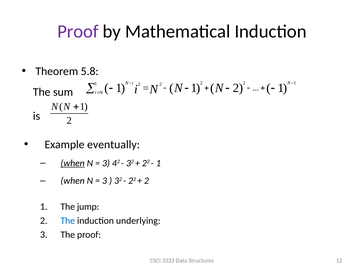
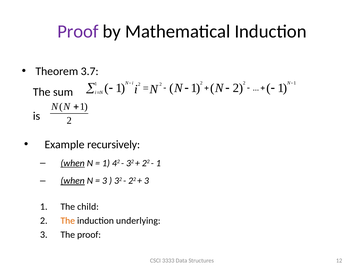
5.8: 5.8 -> 3.7
eventually: eventually -> recursively
3 at (106, 163): 3 -> 1
when at (73, 181) underline: none -> present
2 at (146, 181): 2 -> 3
jump: jump -> child
The at (68, 221) colour: blue -> orange
